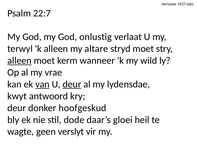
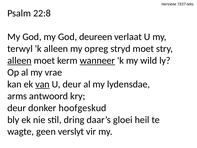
22:7: 22:7 -> 22:8
onlustig: onlustig -> deureen
altare: altare -> opreg
wanneer underline: none -> present
deur at (72, 84) underline: present -> none
kwyt: kwyt -> arms
dode: dode -> dring
